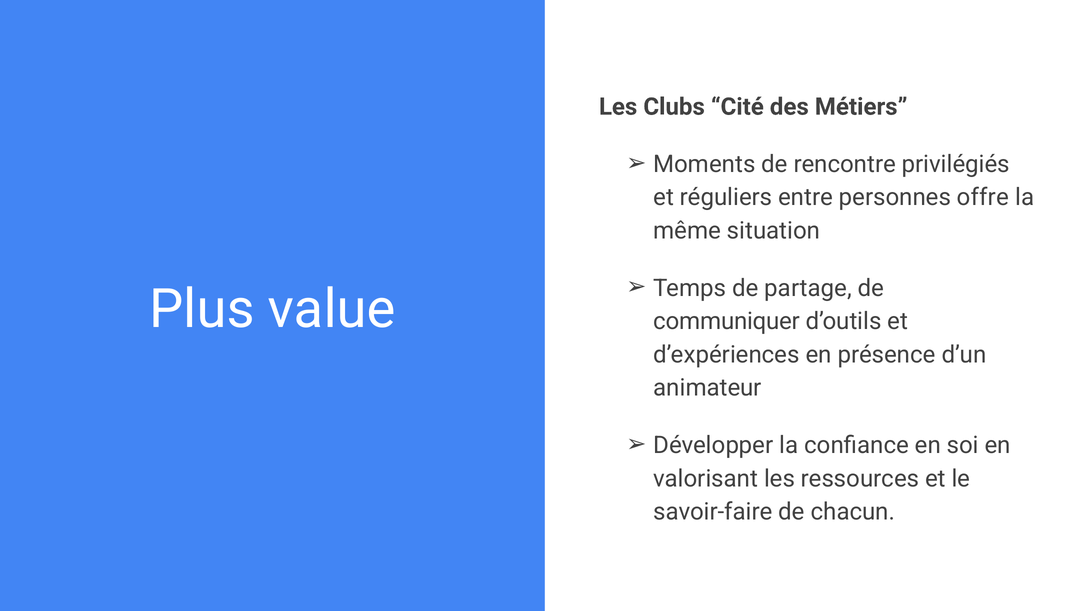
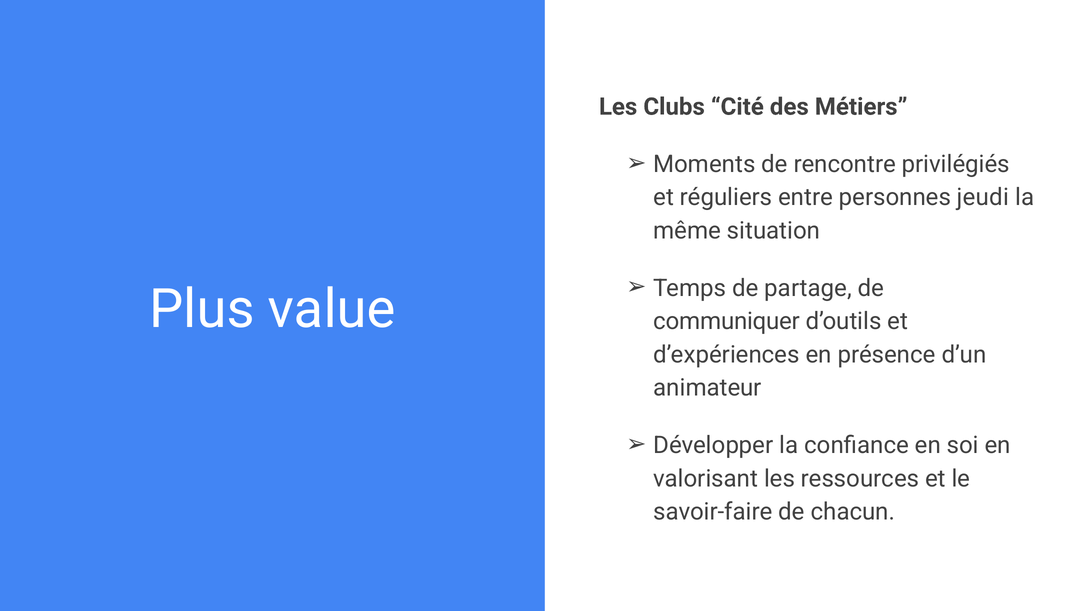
offre: offre -> jeudi
